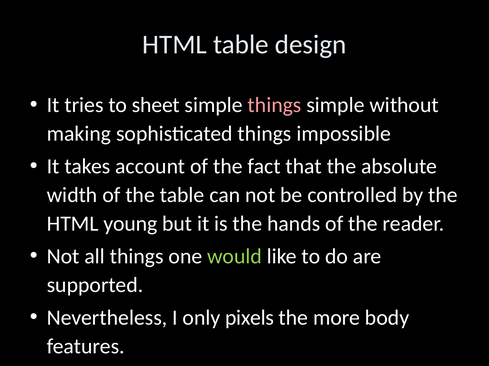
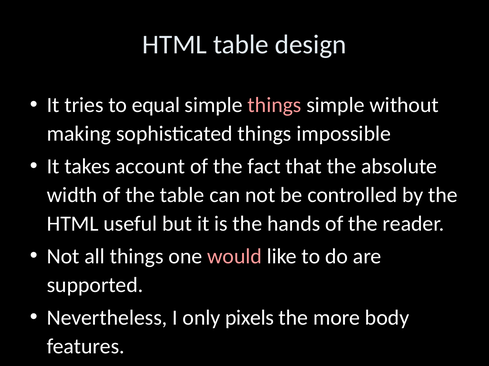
sheet: sheet -> equal
young: young -> useful
would colour: light green -> pink
